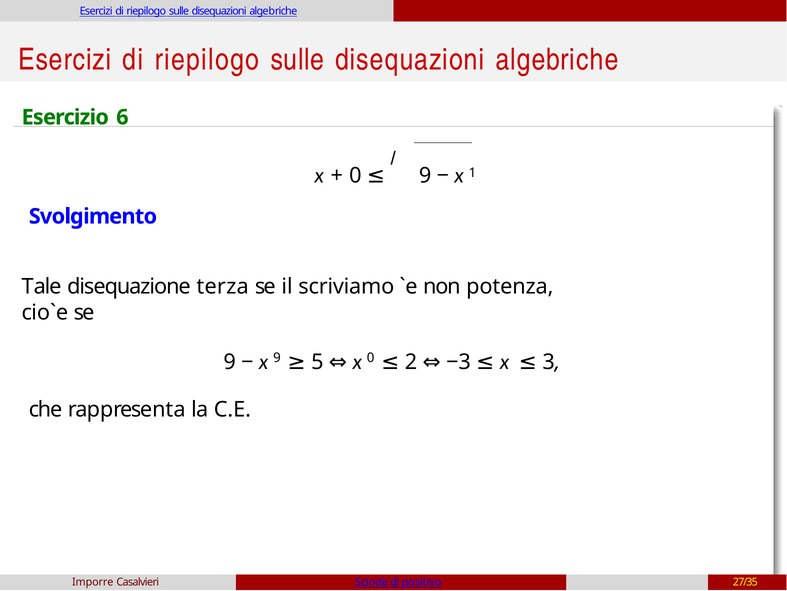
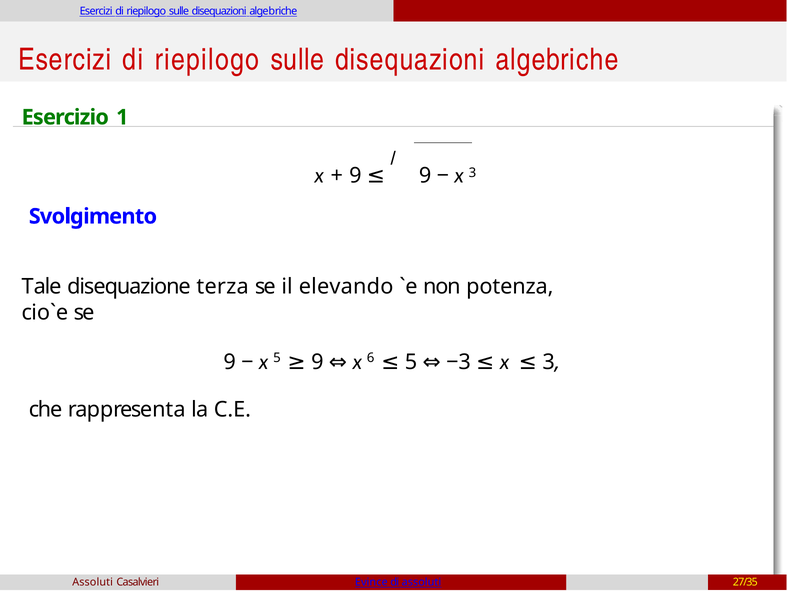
6: 6 -> 1
0 at (355, 175): 0 -> 9
x 1: 1 -> 3
scriviamo: scriviamo -> elevando
x 9: 9 -> 5
5 at (317, 362): 5 -> 9
x 0: 0 -> 6
2 at (411, 362): 2 -> 5
Imporre at (93, 582): Imporre -> Assoluti
Scinde: Scinde -> Evince
di positivo: positivo -> assoluti
